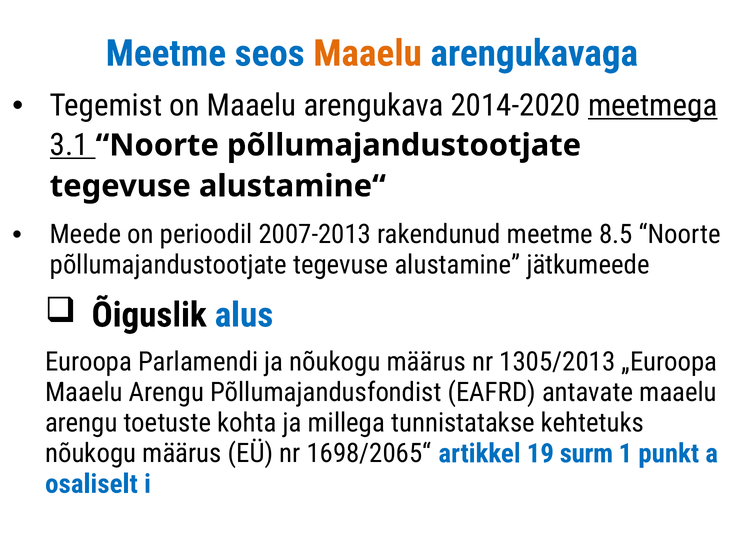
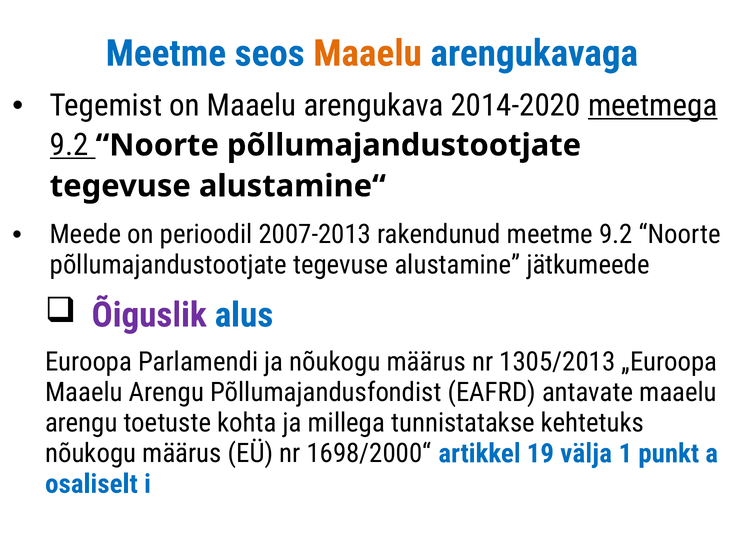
3.1 at (69, 145): 3.1 -> 9.2
meetme 8.5: 8.5 -> 9.2
Õiguslik colour: black -> purple
1698/2065“: 1698/2065“ -> 1698/2000“
surm: surm -> välja
